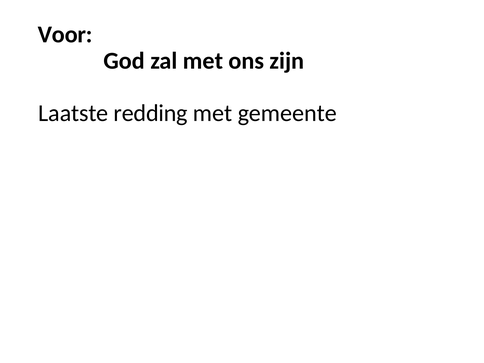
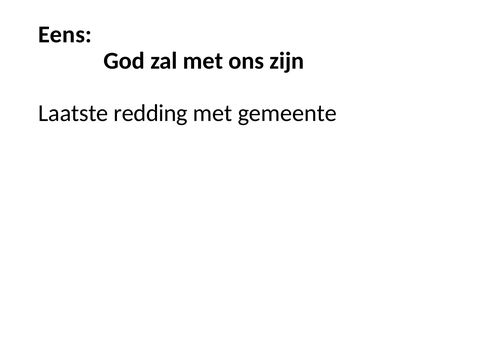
Voor: Voor -> Eens
